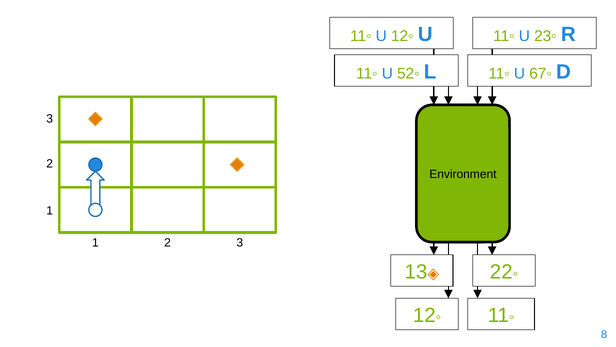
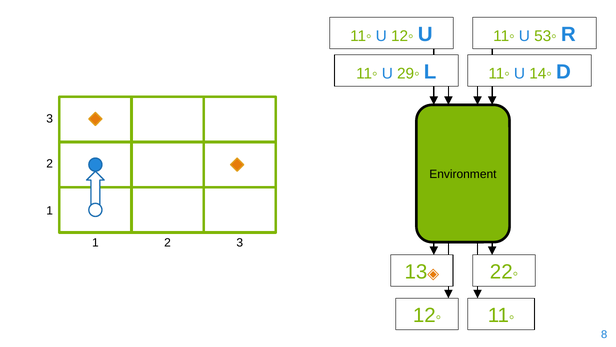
23◦: 23◦ -> 53◦
52◦: 52◦ -> 29◦
67◦: 67◦ -> 14◦
